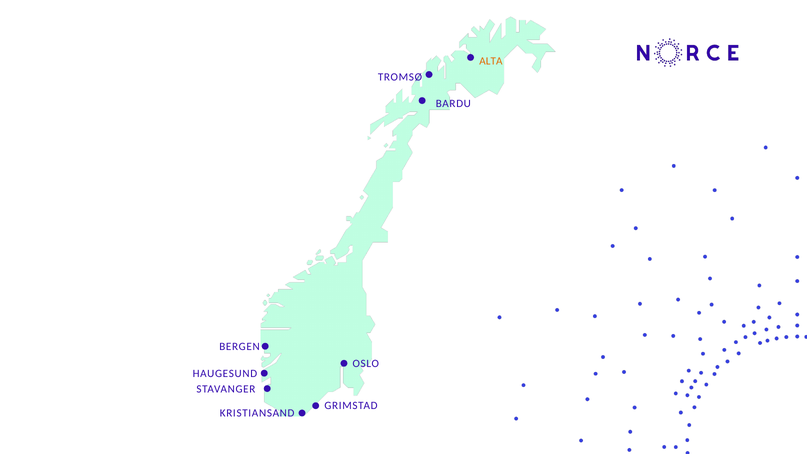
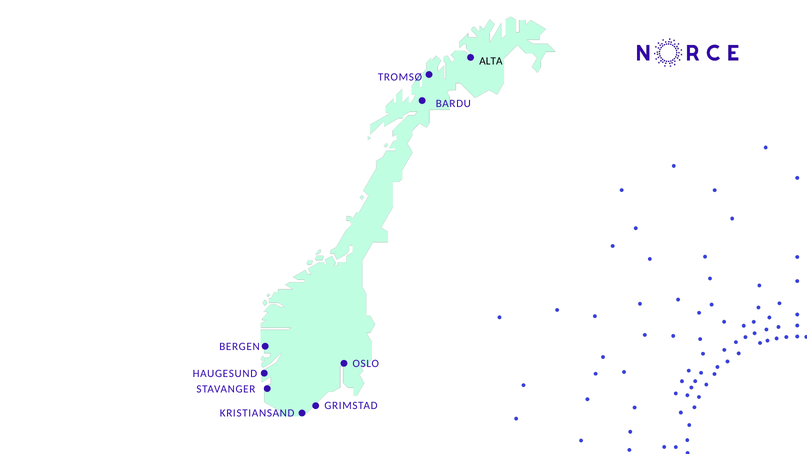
ALTA colour: orange -> black
